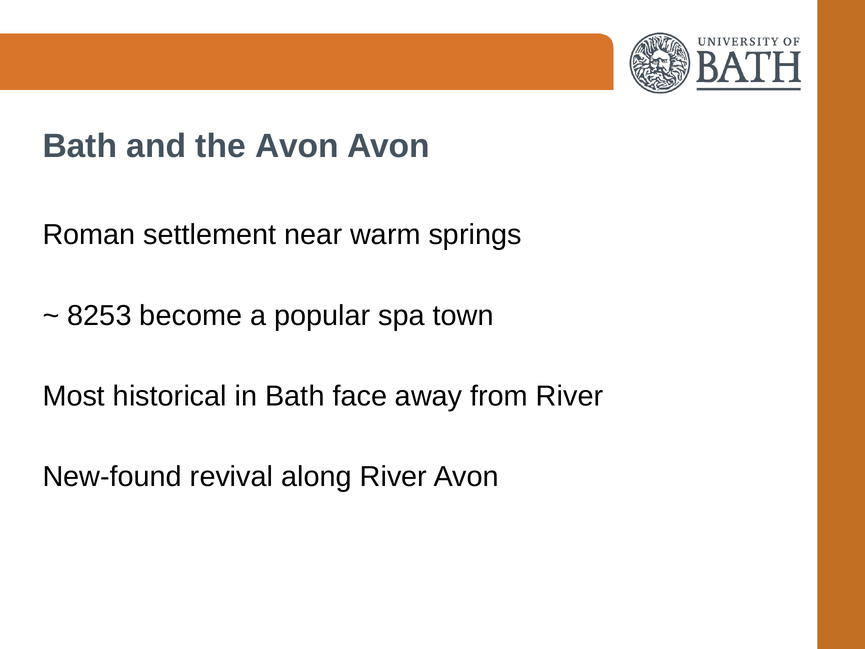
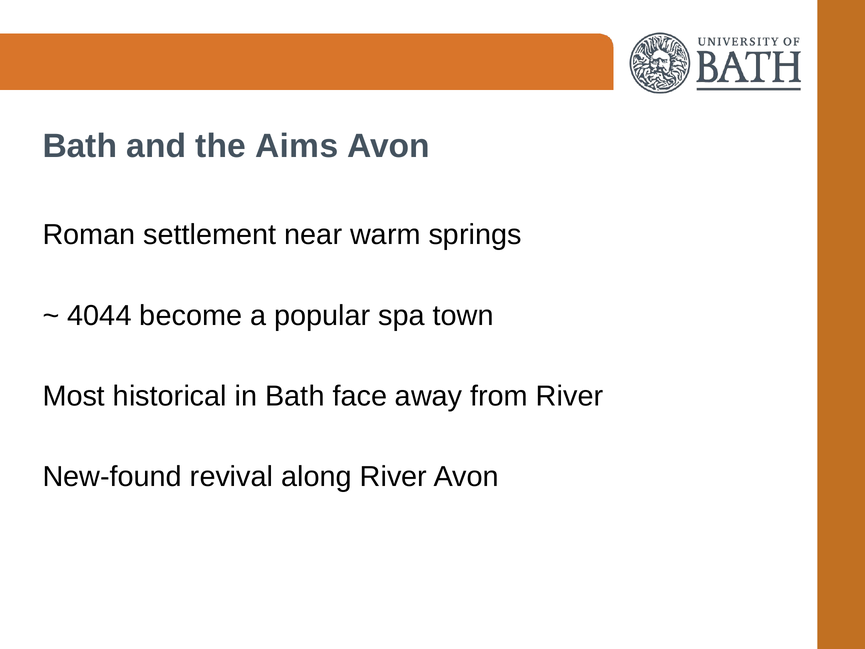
the Avon: Avon -> Aims
8253: 8253 -> 4044
